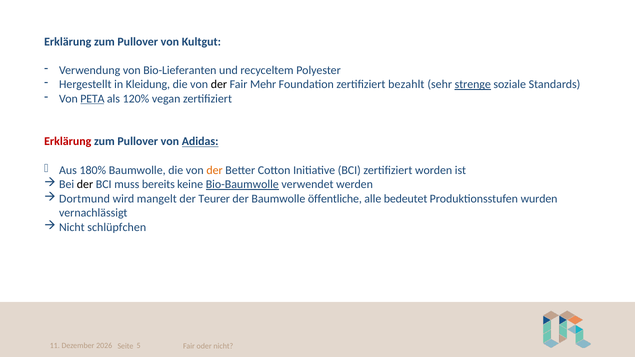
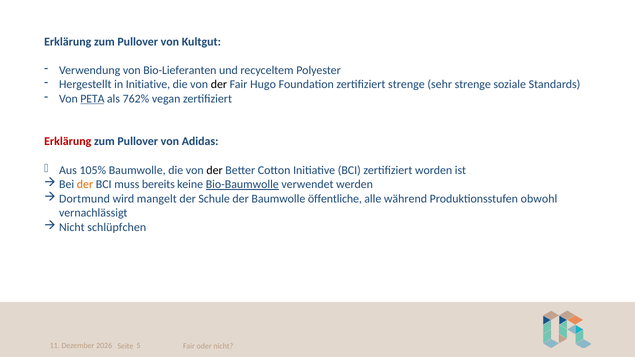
in Kleidung: Kleidung -> Initiative
Mehr: Mehr -> Hugo
zertifiziert bezahlt: bezahlt -> strenge
strenge at (473, 84) underline: present -> none
120%: 120% -> 762%
Adidas underline: present -> none
180%: 180% -> 105%
der at (215, 170) colour: orange -> black
der at (85, 184) colour: black -> orange
Teurer: Teurer -> Schule
bedeutet: bedeutet -> während
wurden: wurden -> obwohl
